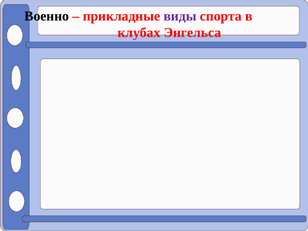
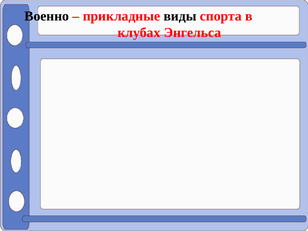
виды colour: purple -> black
